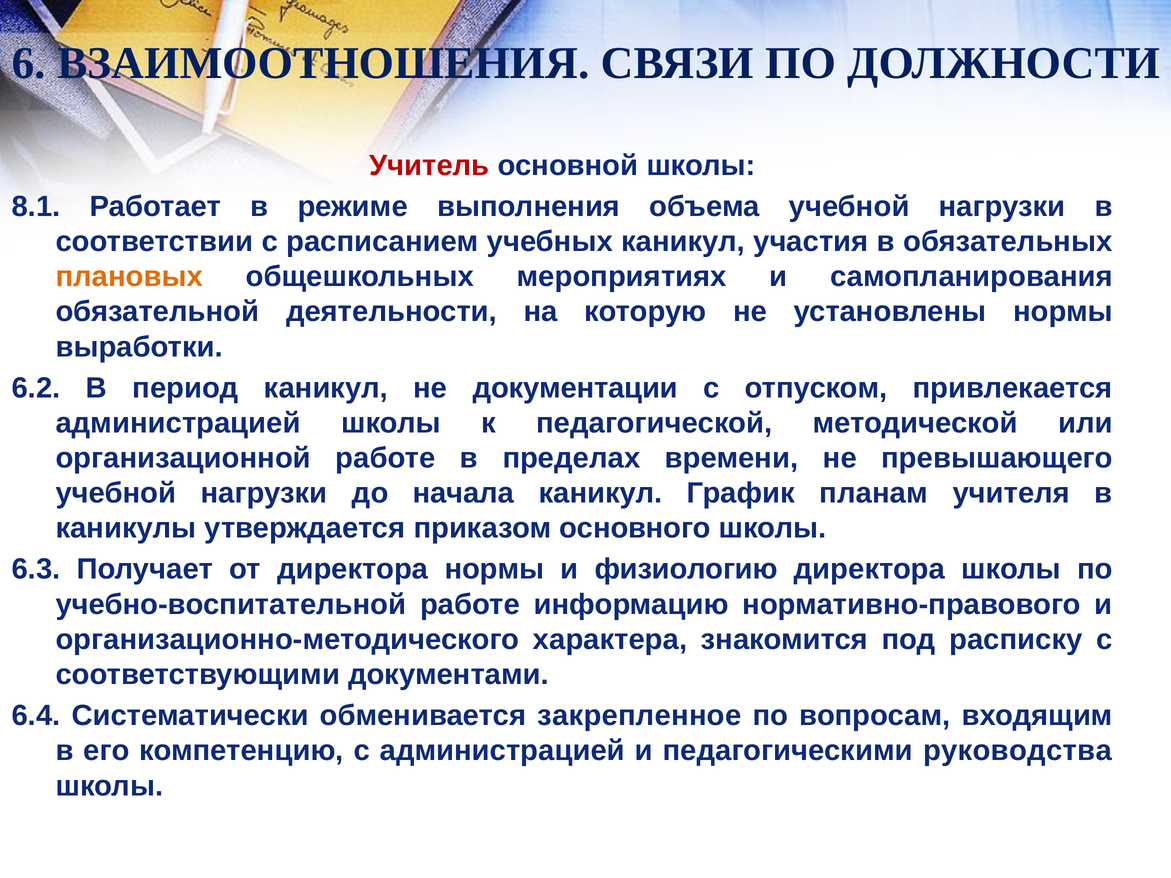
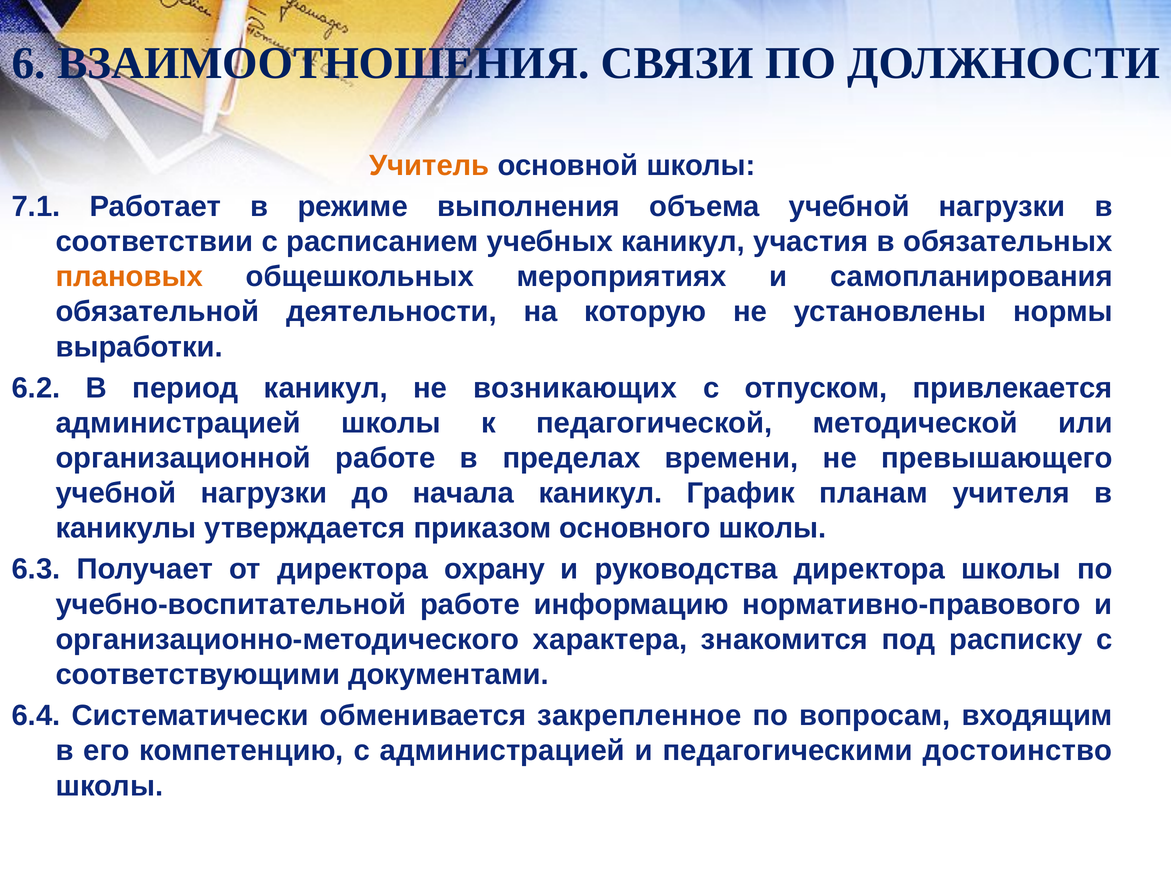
Учитель colour: red -> orange
8.1: 8.1 -> 7.1
документации: документации -> возникающих
директора нормы: нормы -> охрану
физиологию: физиологию -> руководства
руководства: руководства -> достоинство
